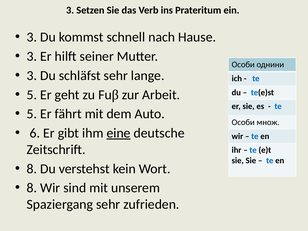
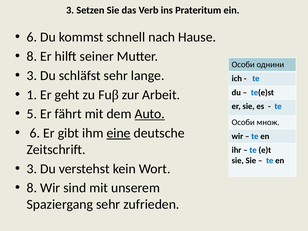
3 at (32, 37): 3 -> 6
3 at (32, 56): 3 -> 8
5 at (32, 95): 5 -> 1
Auto underline: none -> present
8 at (32, 169): 8 -> 3
